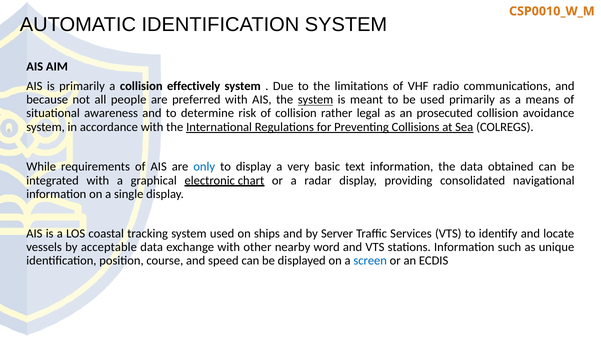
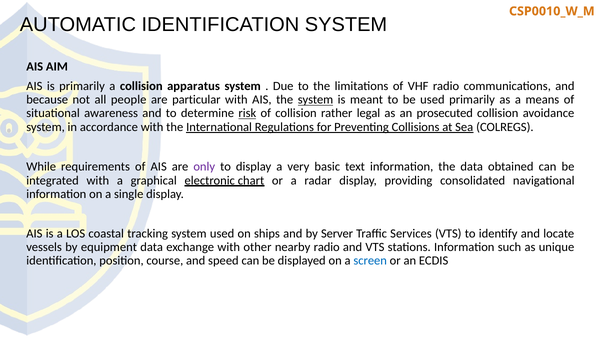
effectively: effectively -> apparatus
preferred: preferred -> particular
risk underline: none -> present
only colour: blue -> purple
acceptable: acceptable -> equipment
nearby word: word -> radio
